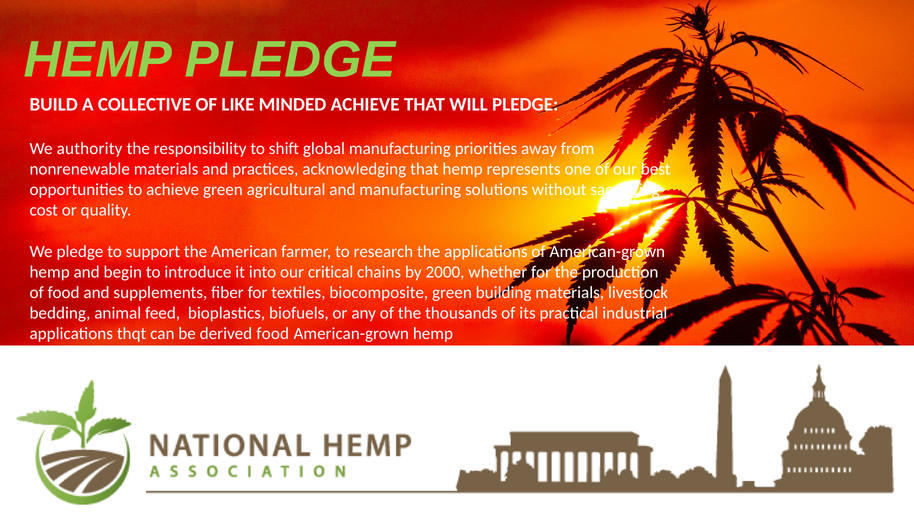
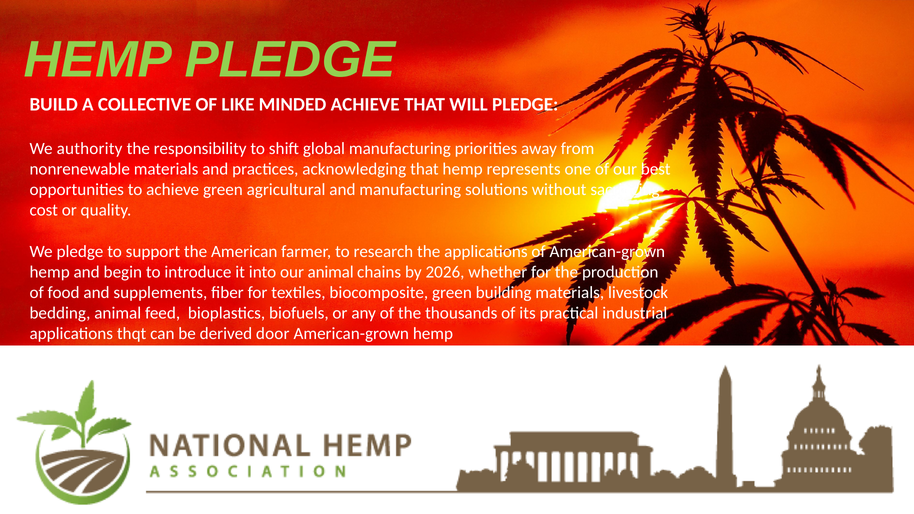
our critical: critical -> animal
2000: 2000 -> 2026
derived food: food -> door
